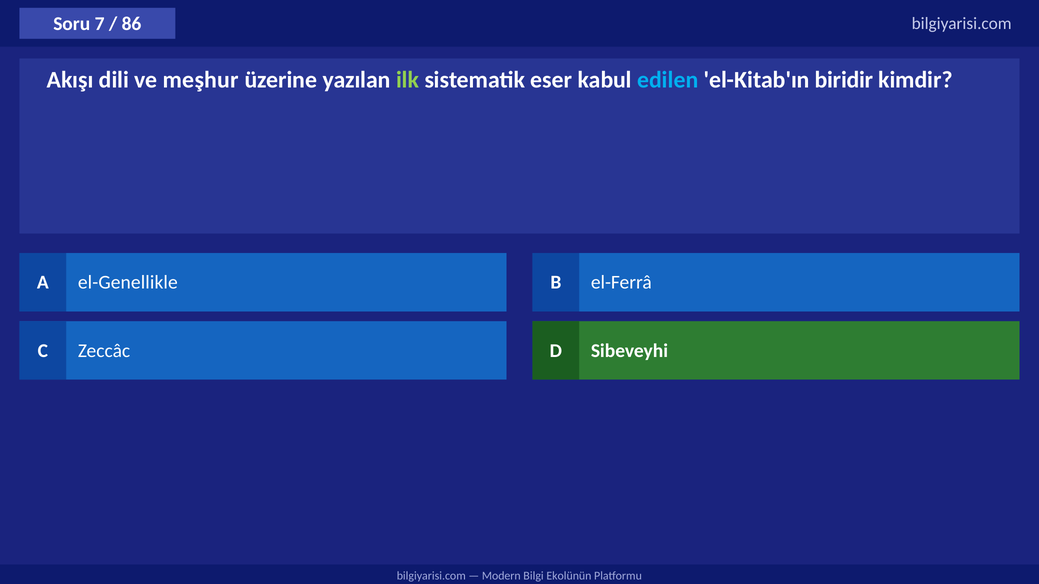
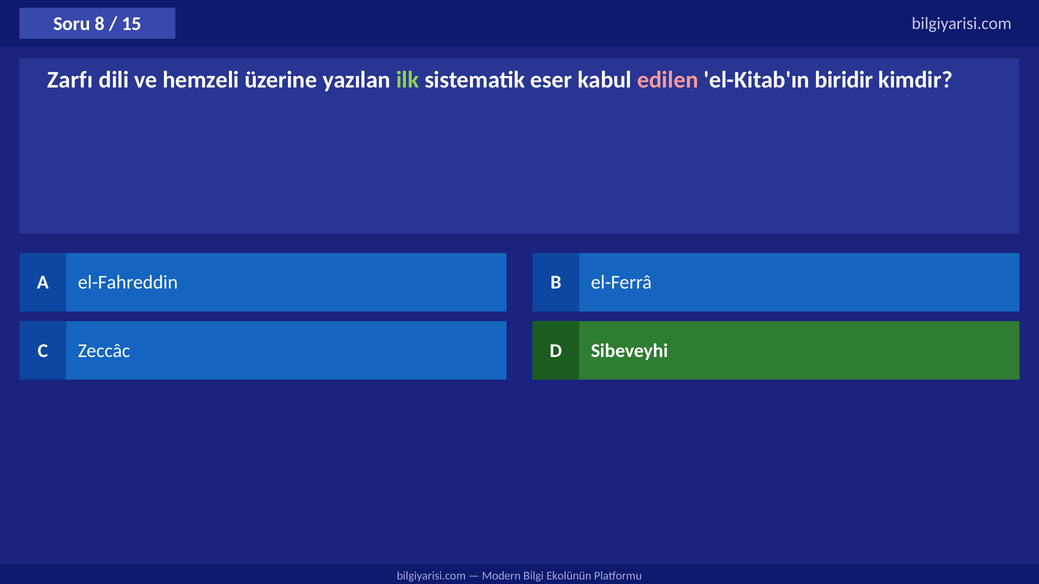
7: 7 -> 8
86: 86 -> 15
Akışı: Akışı -> Zarfı
meşhur: meşhur -> hemzeli
edilen colour: light blue -> pink
el-Genellikle: el-Genellikle -> el-Fahreddin
